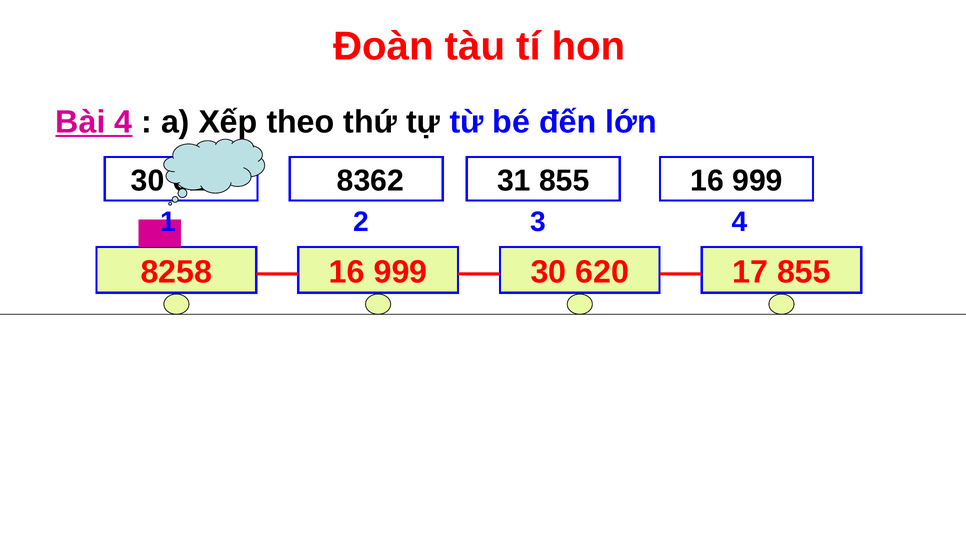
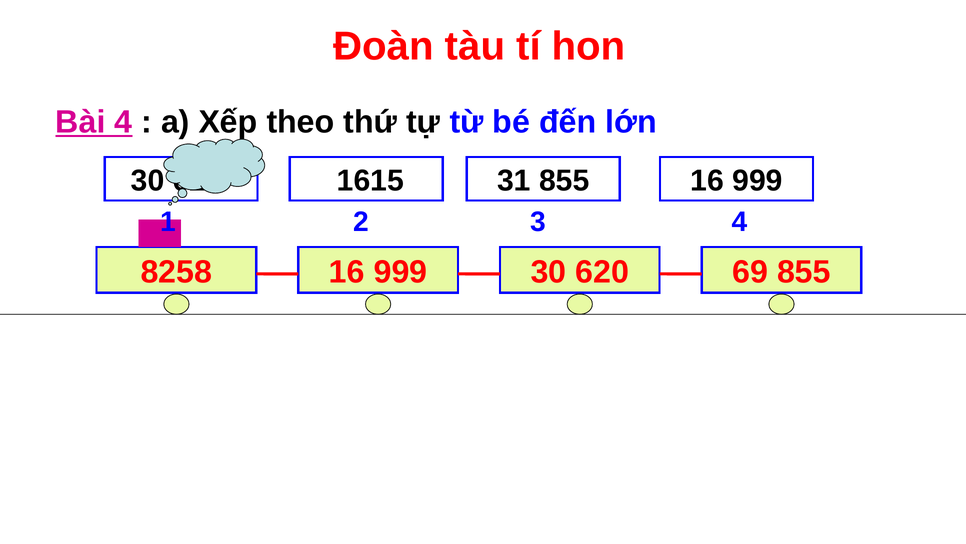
8362: 8362 -> 1615
17: 17 -> 69
